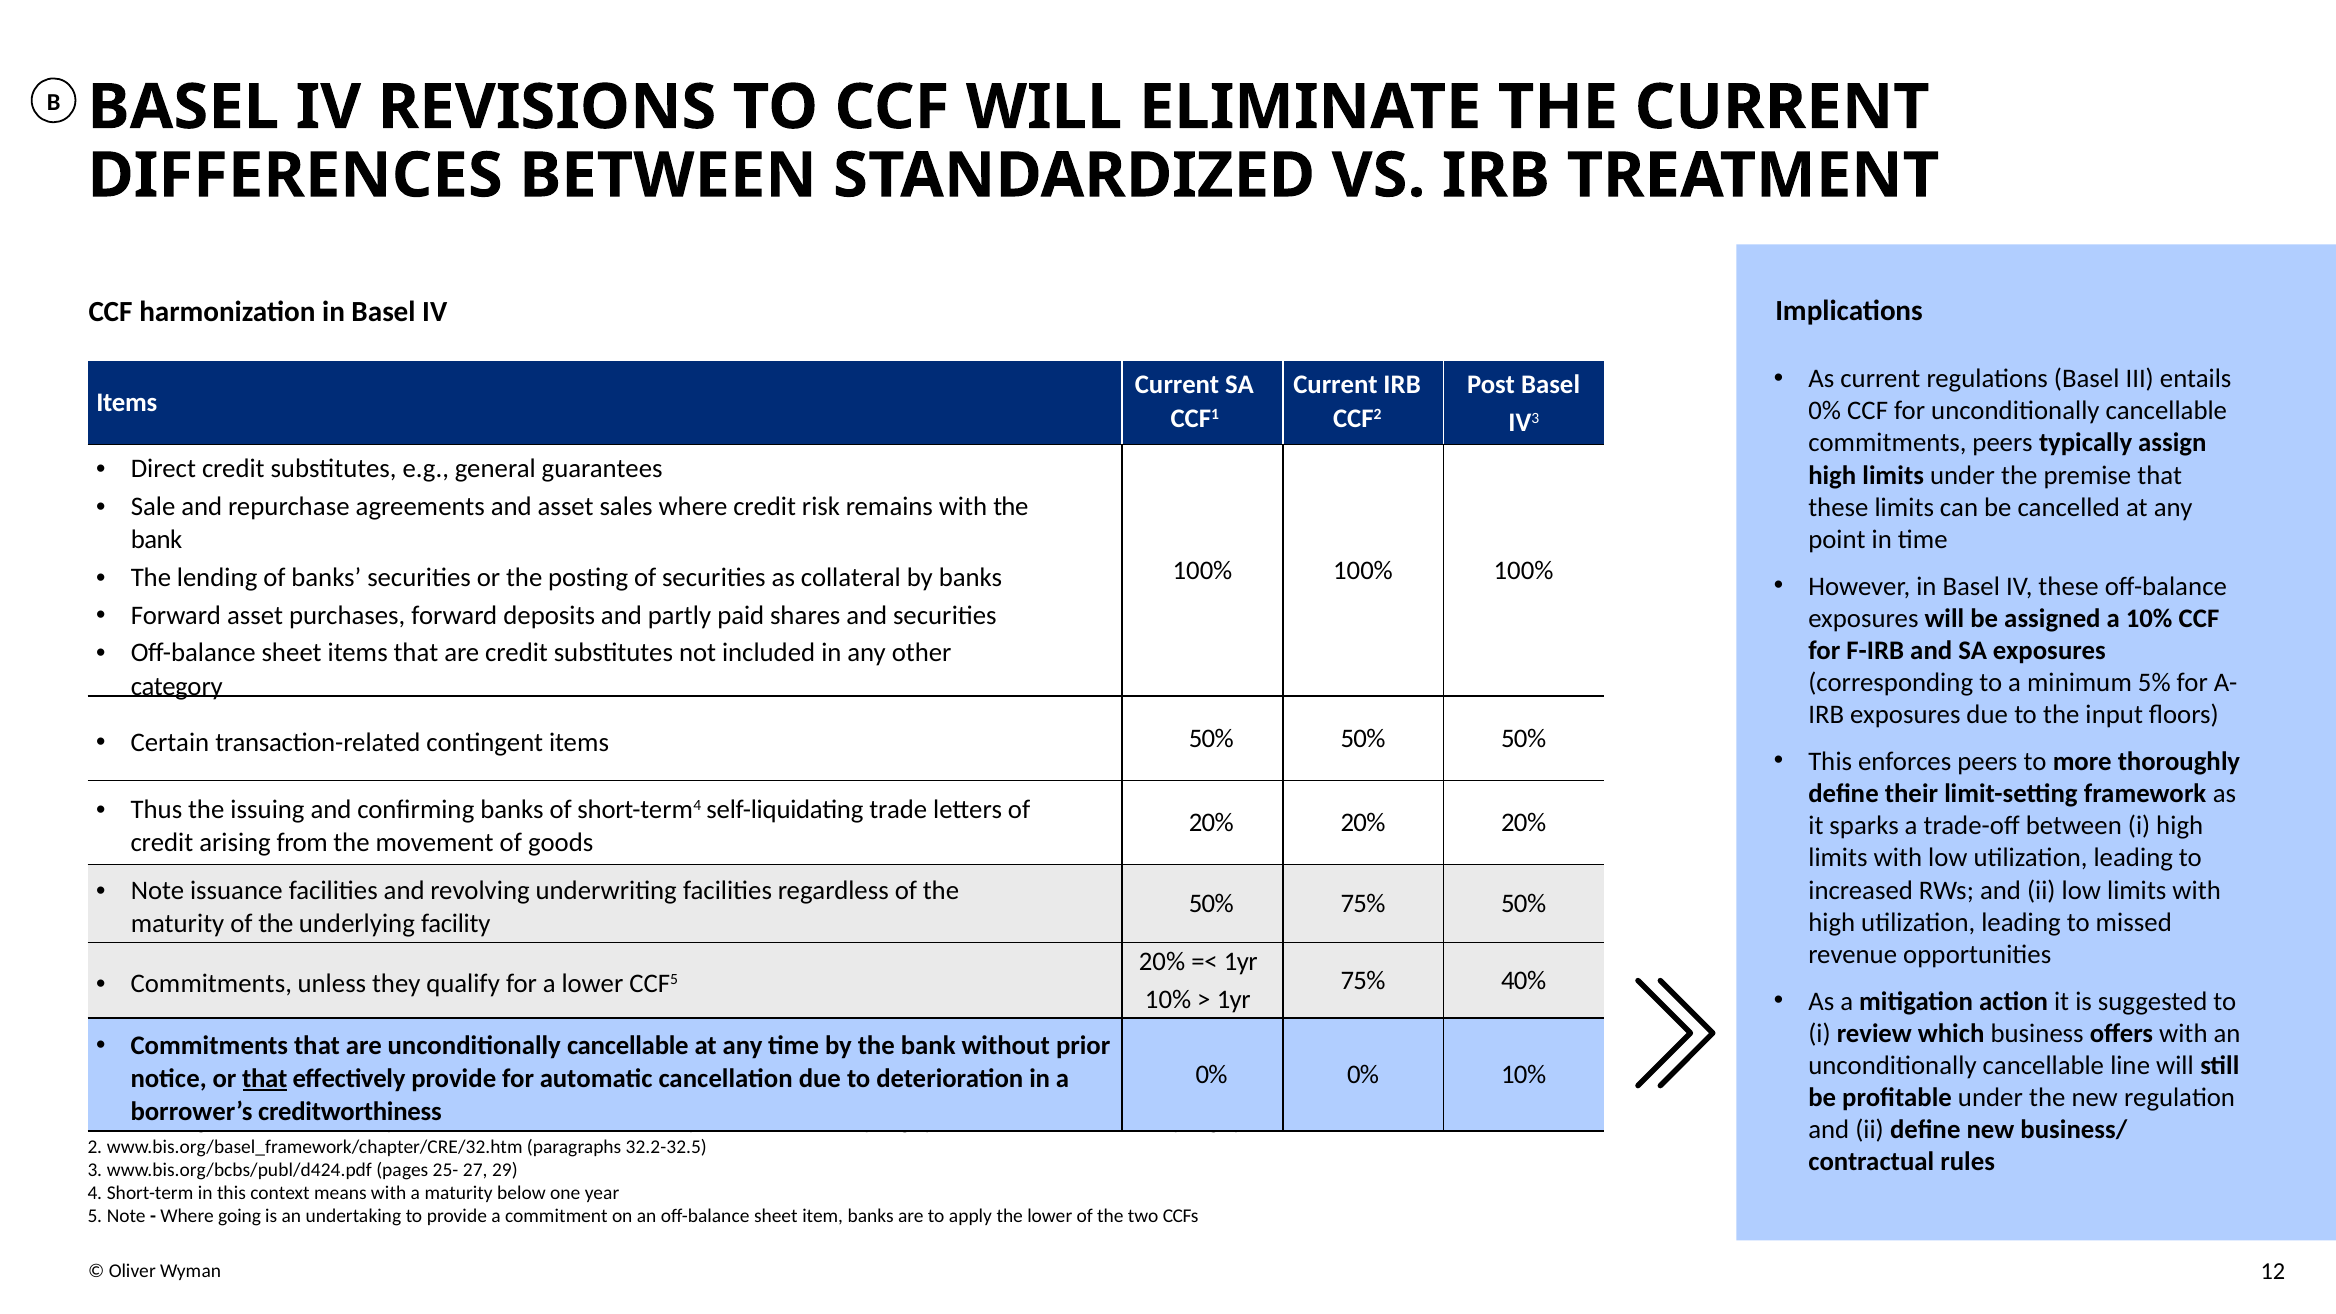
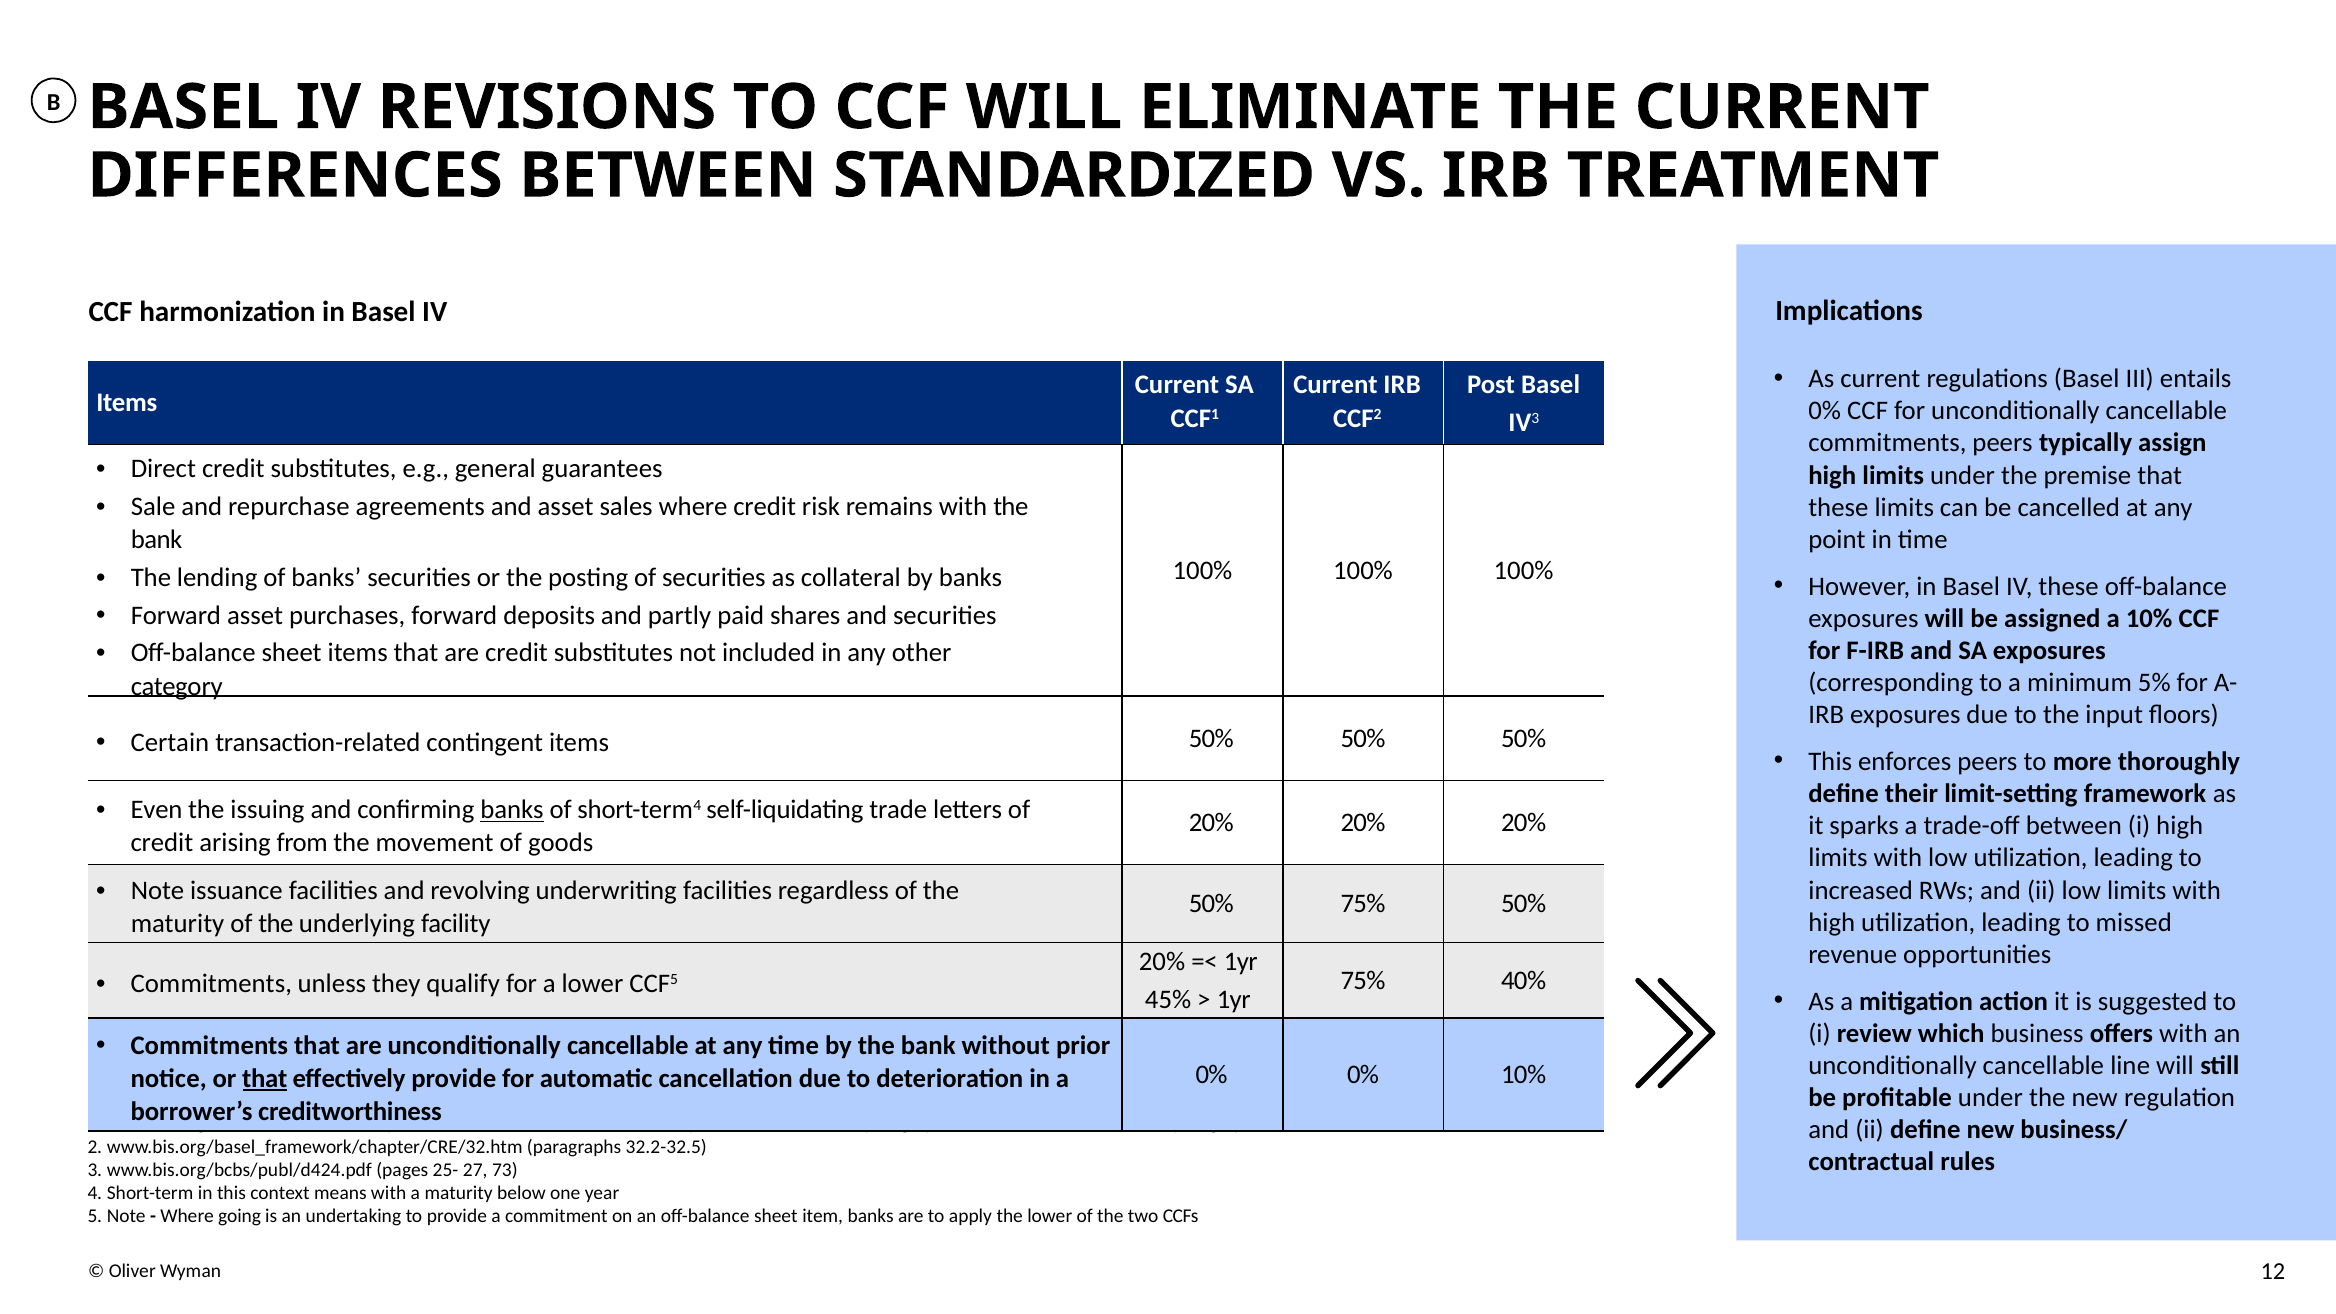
Thus: Thus -> Even
banks at (512, 810) underline: none -> present
10% at (1168, 999): 10% -> 45%
29: 29 -> 73
